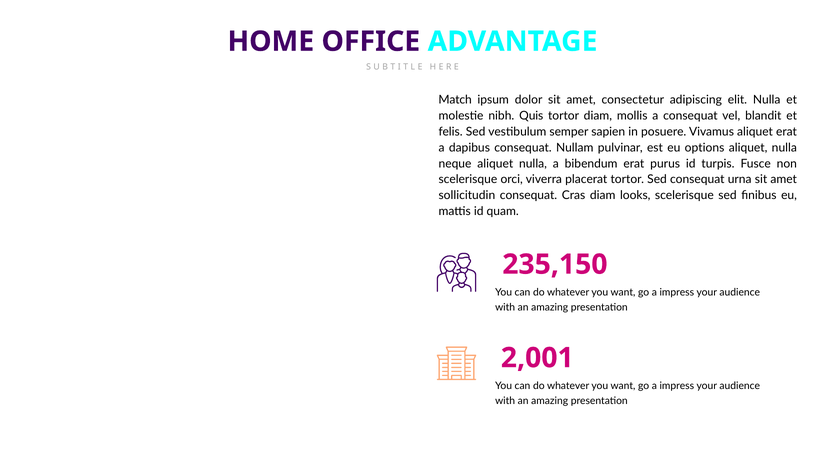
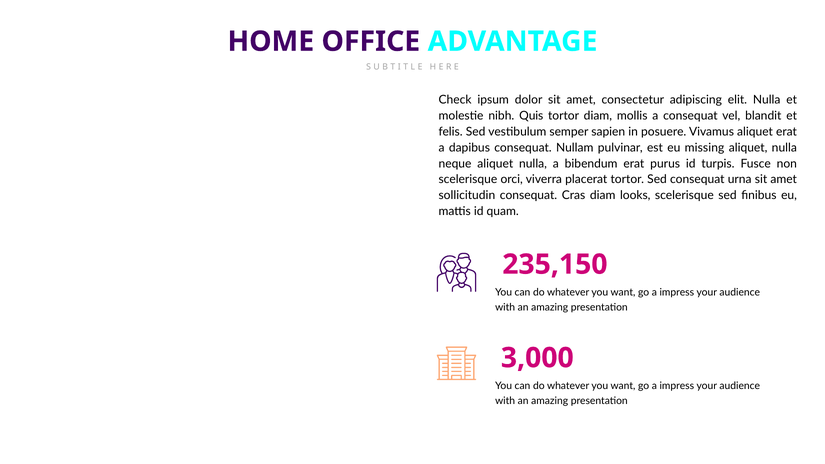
Match: Match -> Check
options: options -> missing
2,001: 2,001 -> 3,000
